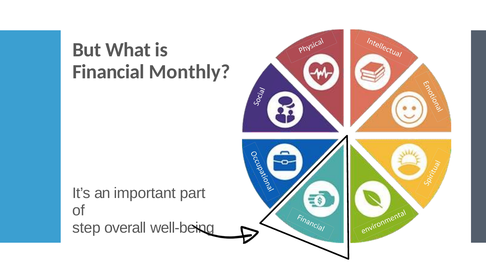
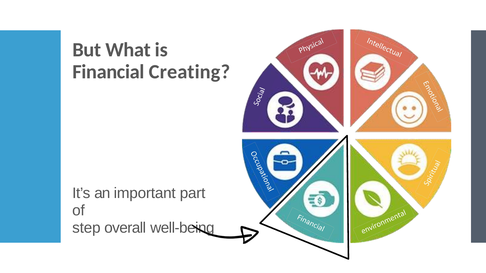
Monthly: Monthly -> Creating
